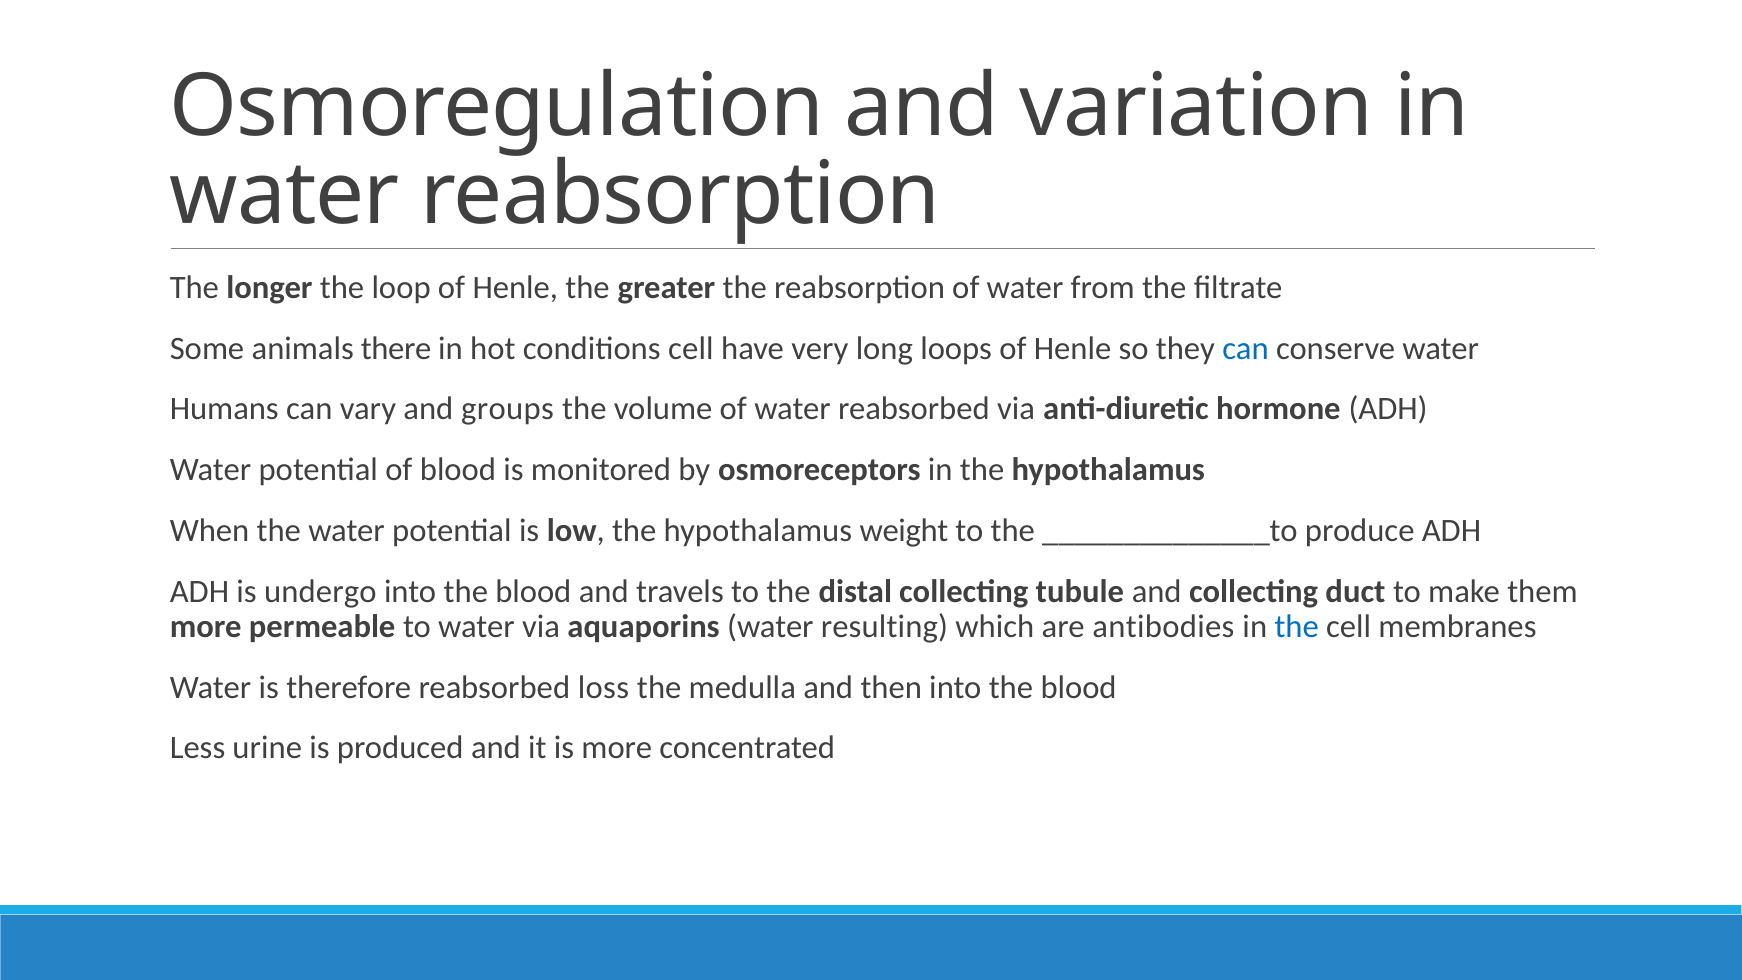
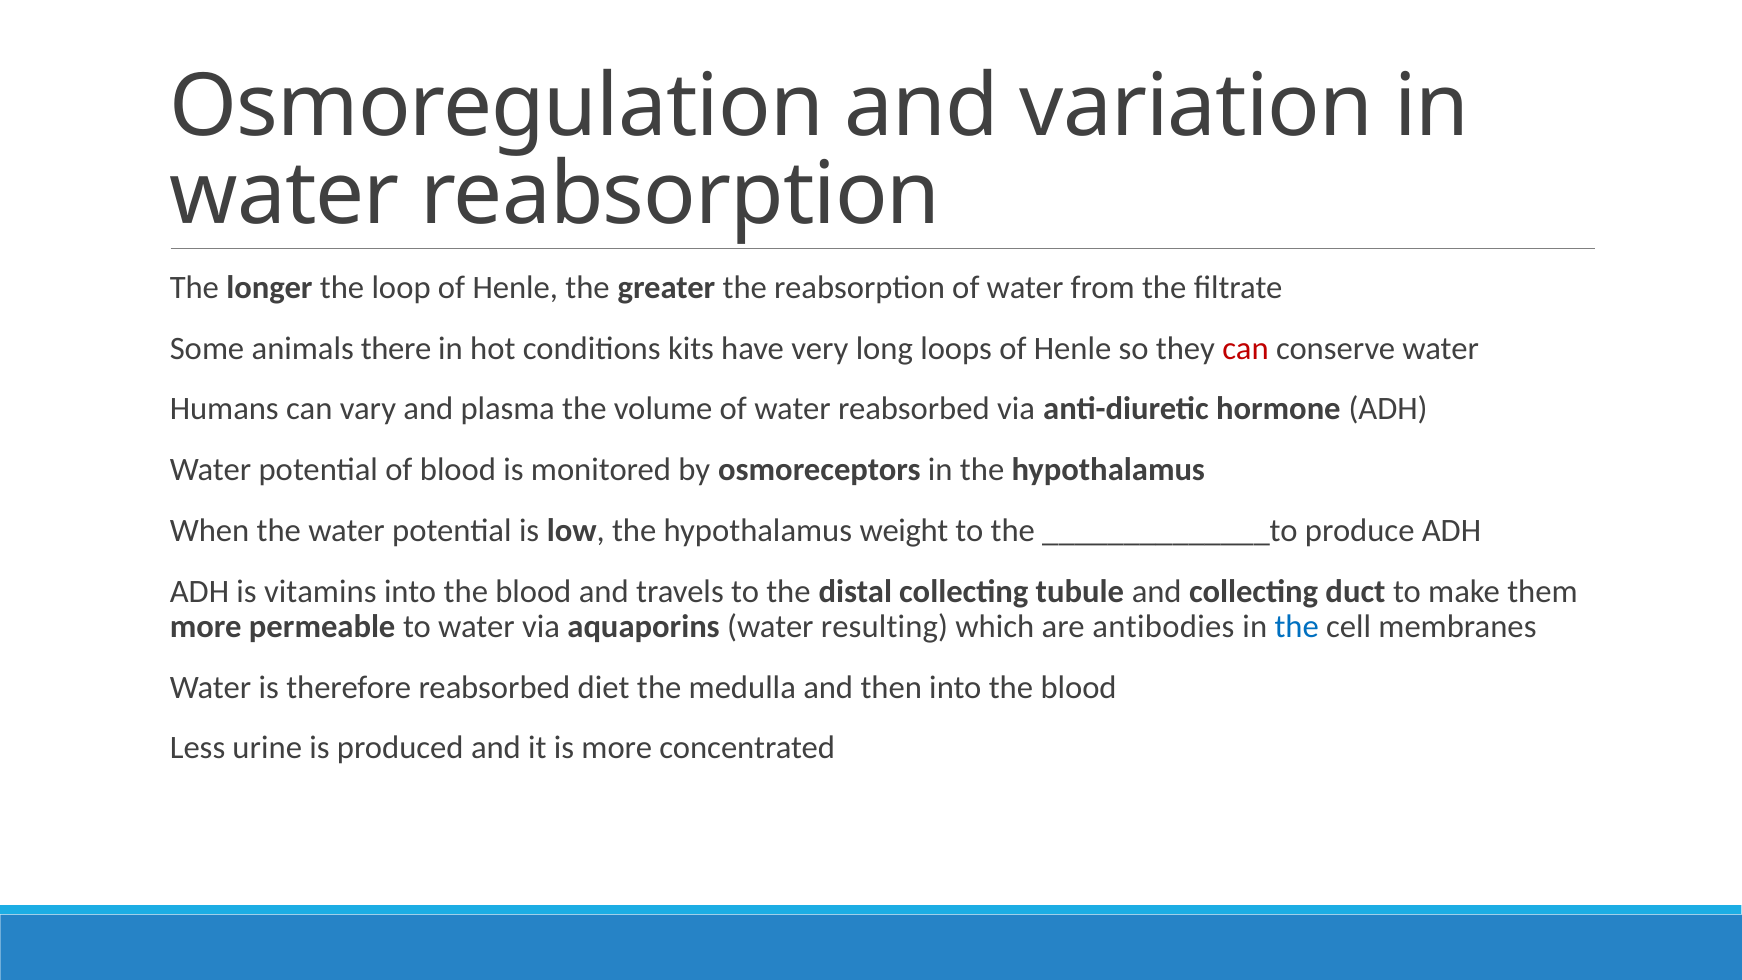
conditions cell: cell -> kits
can at (1245, 348) colour: blue -> red
groups: groups -> plasma
undergo: undergo -> vitamins
loss: loss -> diet
